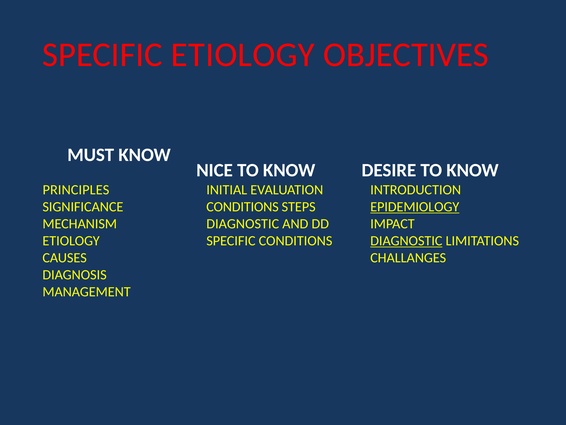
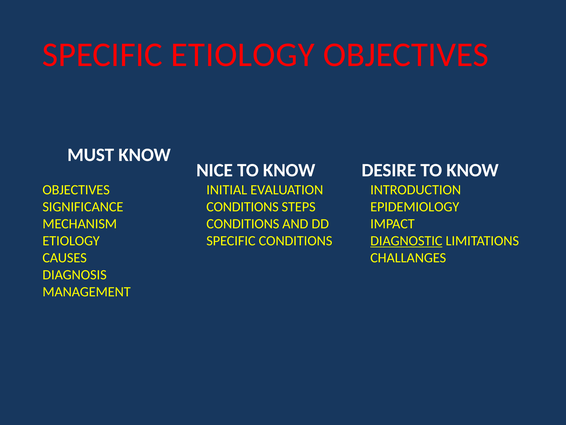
PRINCIPLES at (76, 190): PRINCIPLES -> OBJECTIVES
EPIDEMIOLOGY underline: present -> none
DIAGNOSTIC at (243, 224): DIAGNOSTIC -> CONDITIONS
